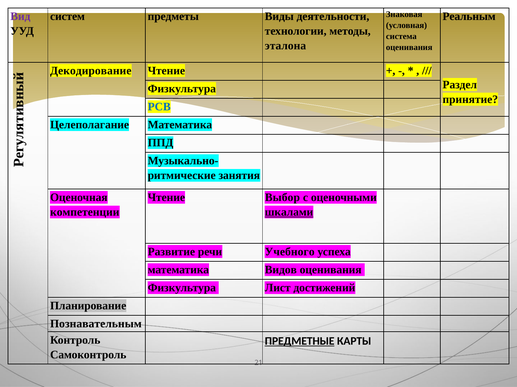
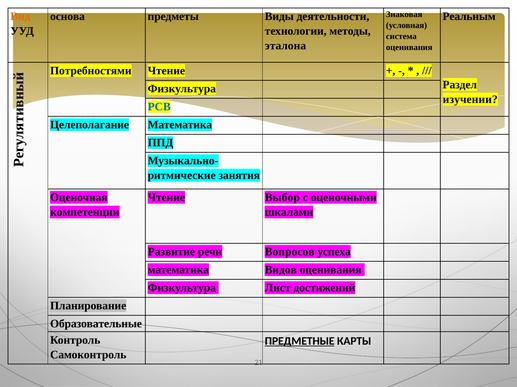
Вид colour: purple -> orange
систем: систем -> основа
Декодирование: Декодирование -> Потребностями
принятие: принятие -> изучении
шкалами underline: present -> none
Учебного: Учебного -> Вопросов
Познавательным: Познавательным -> Образовательные
